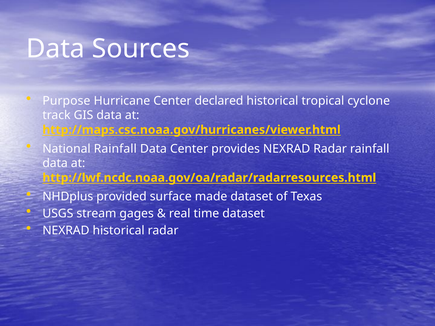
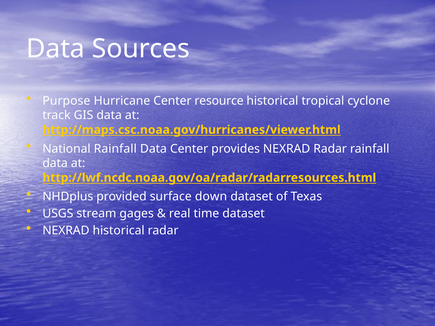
declared: declared -> resource
made: made -> down
